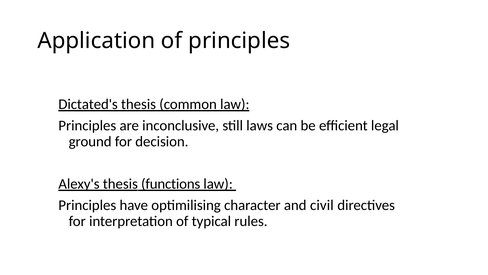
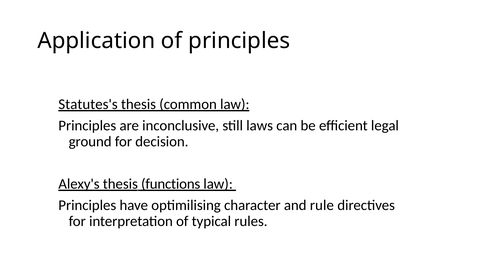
Dictated's: Dictated's -> Statutes's
civil: civil -> rule
